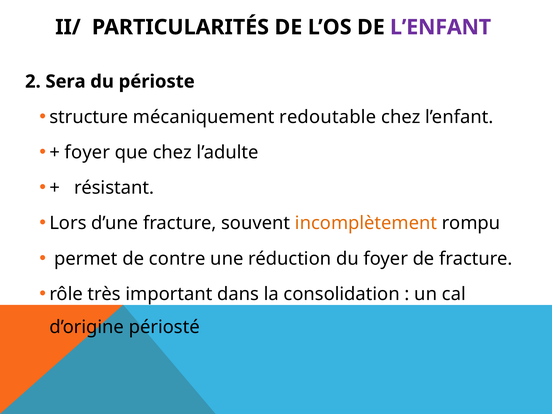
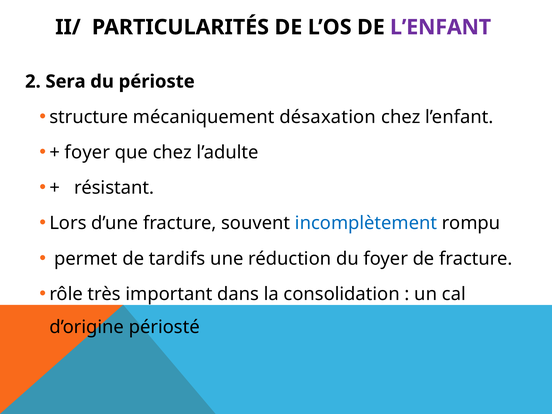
redoutable: redoutable -> désaxation
incomplètement colour: orange -> blue
contre: contre -> tardifs
